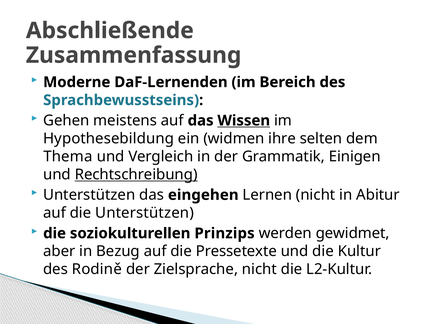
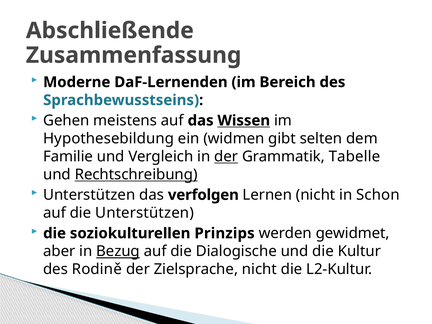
ihre: ihre -> gibt
Thema: Thema -> Familie
der at (226, 157) underline: none -> present
Einigen: Einigen -> Tabelle
eingehen: eingehen -> verfolgen
Abitur: Abitur -> Schon
Bezug underline: none -> present
Pressetexte: Pressetexte -> Dialogische
